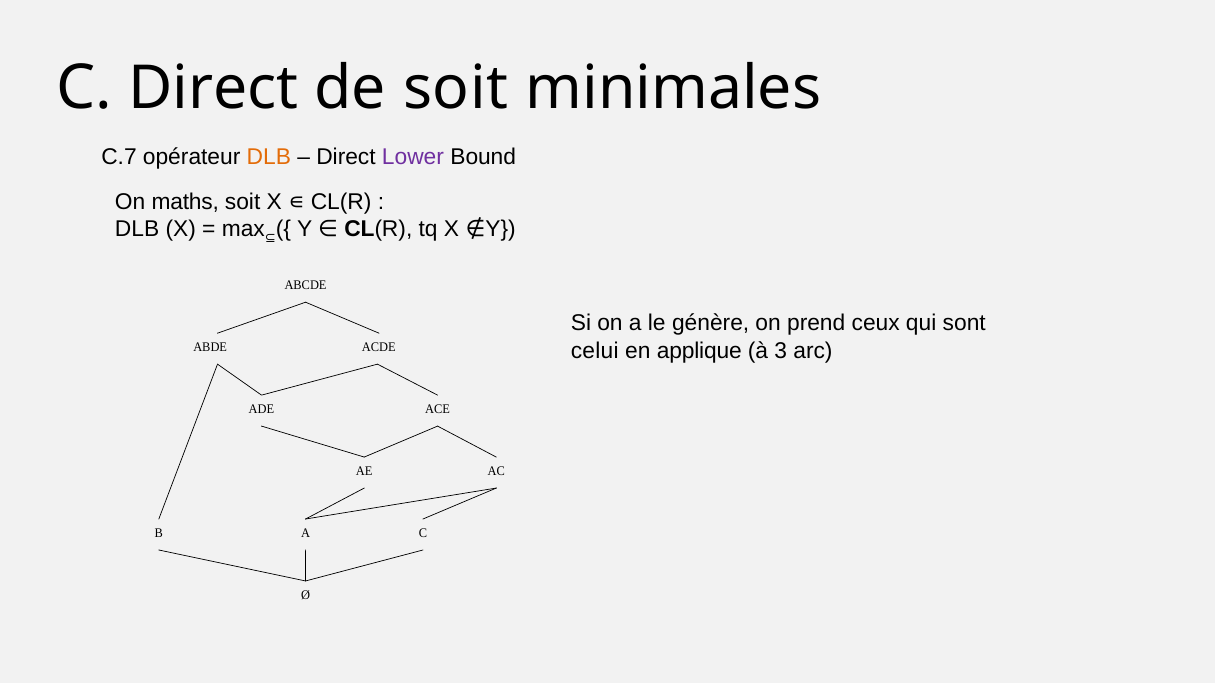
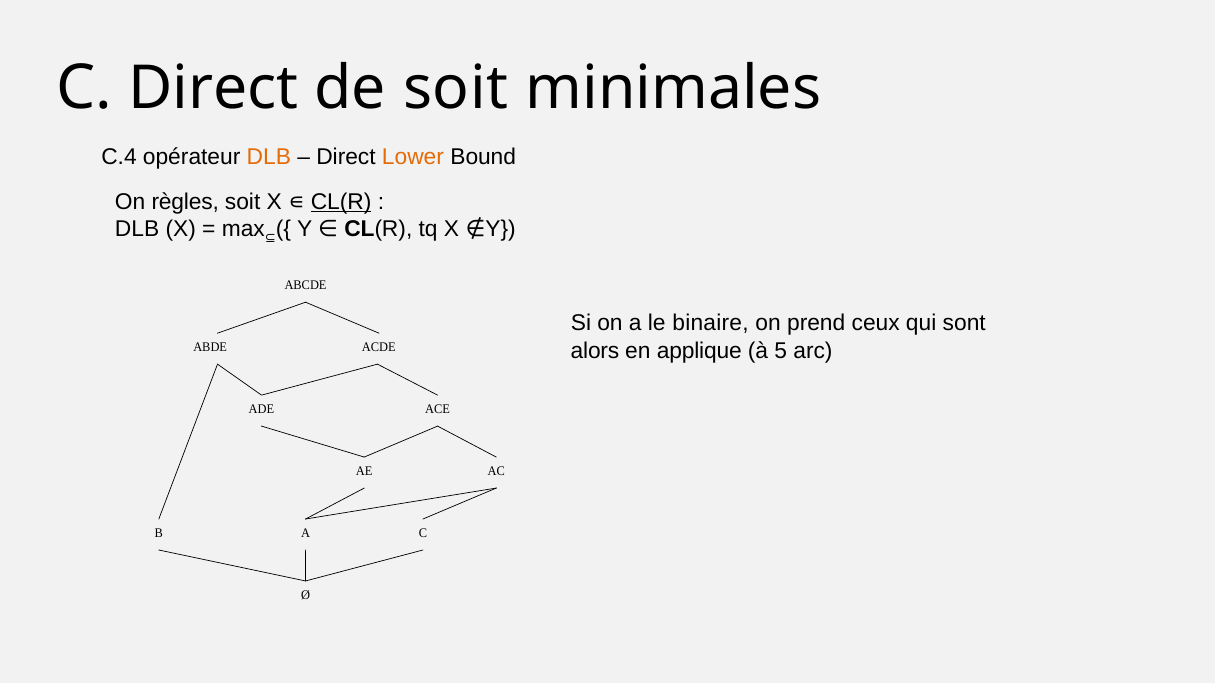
C.7: C.7 -> C.4
Lower colour: purple -> orange
maths: maths -> règles
CL(R at (341, 202) underline: none -> present
génère: génère -> binaire
celui: celui -> alors
3: 3 -> 5
